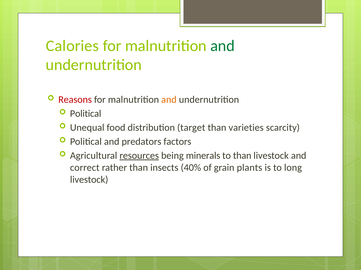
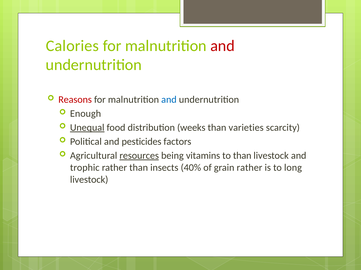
and at (223, 46) colour: green -> red
and at (169, 100) colour: orange -> blue
Political at (86, 114): Political -> Enough
Unequal underline: none -> present
target: target -> weeks
predators: predators -> pesticides
minerals: minerals -> vitamins
correct: correct -> trophic
grain plants: plants -> rather
